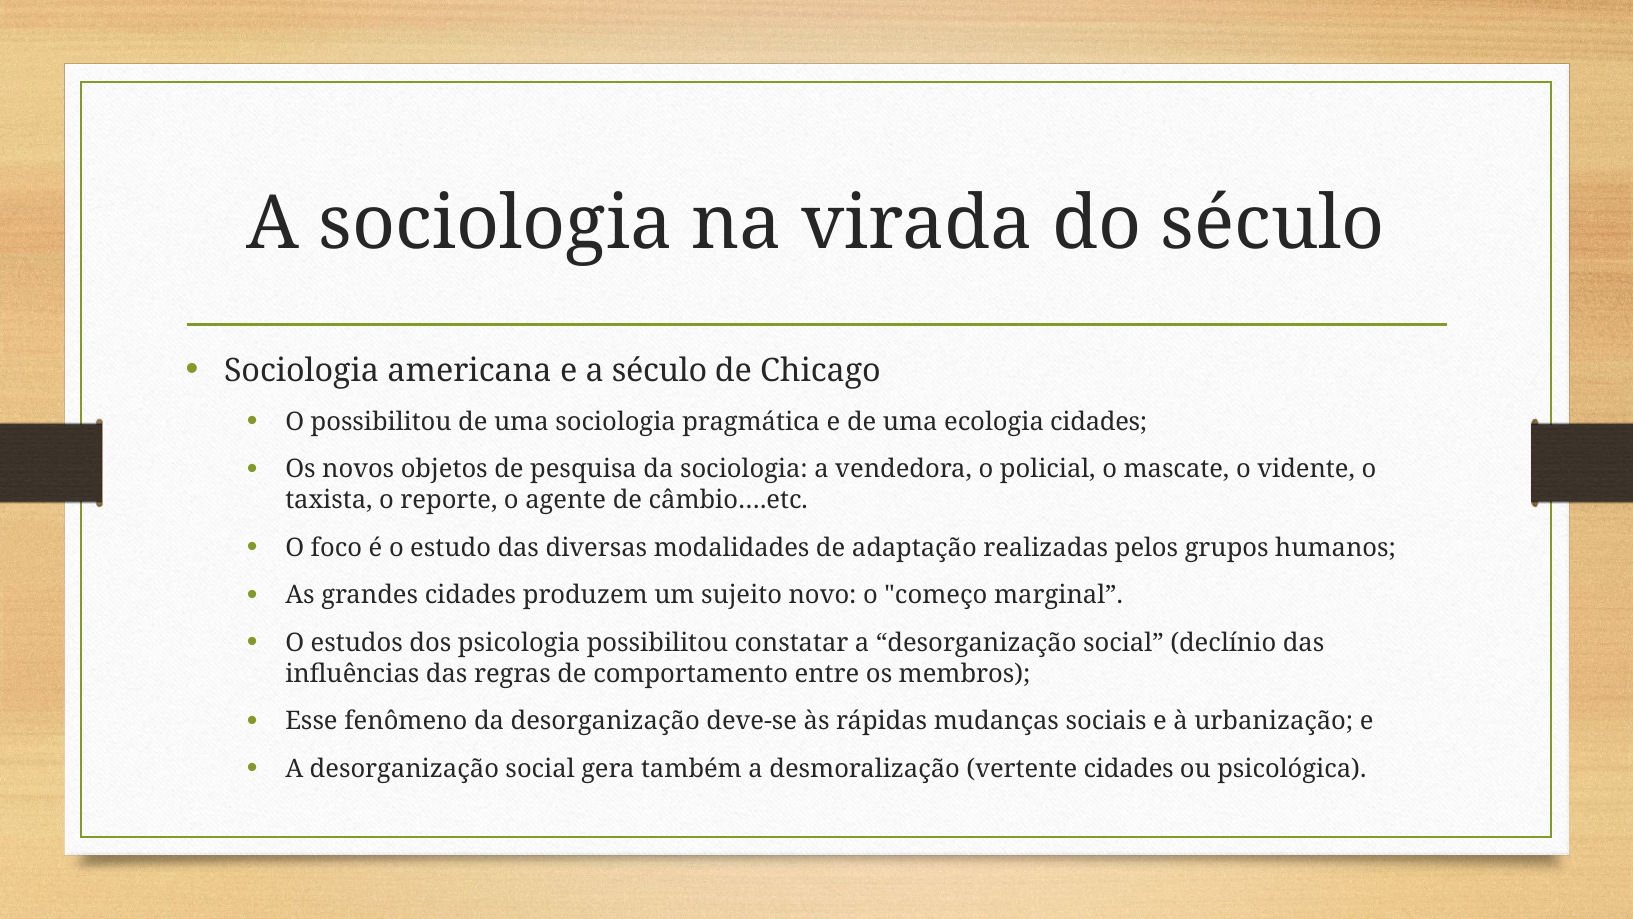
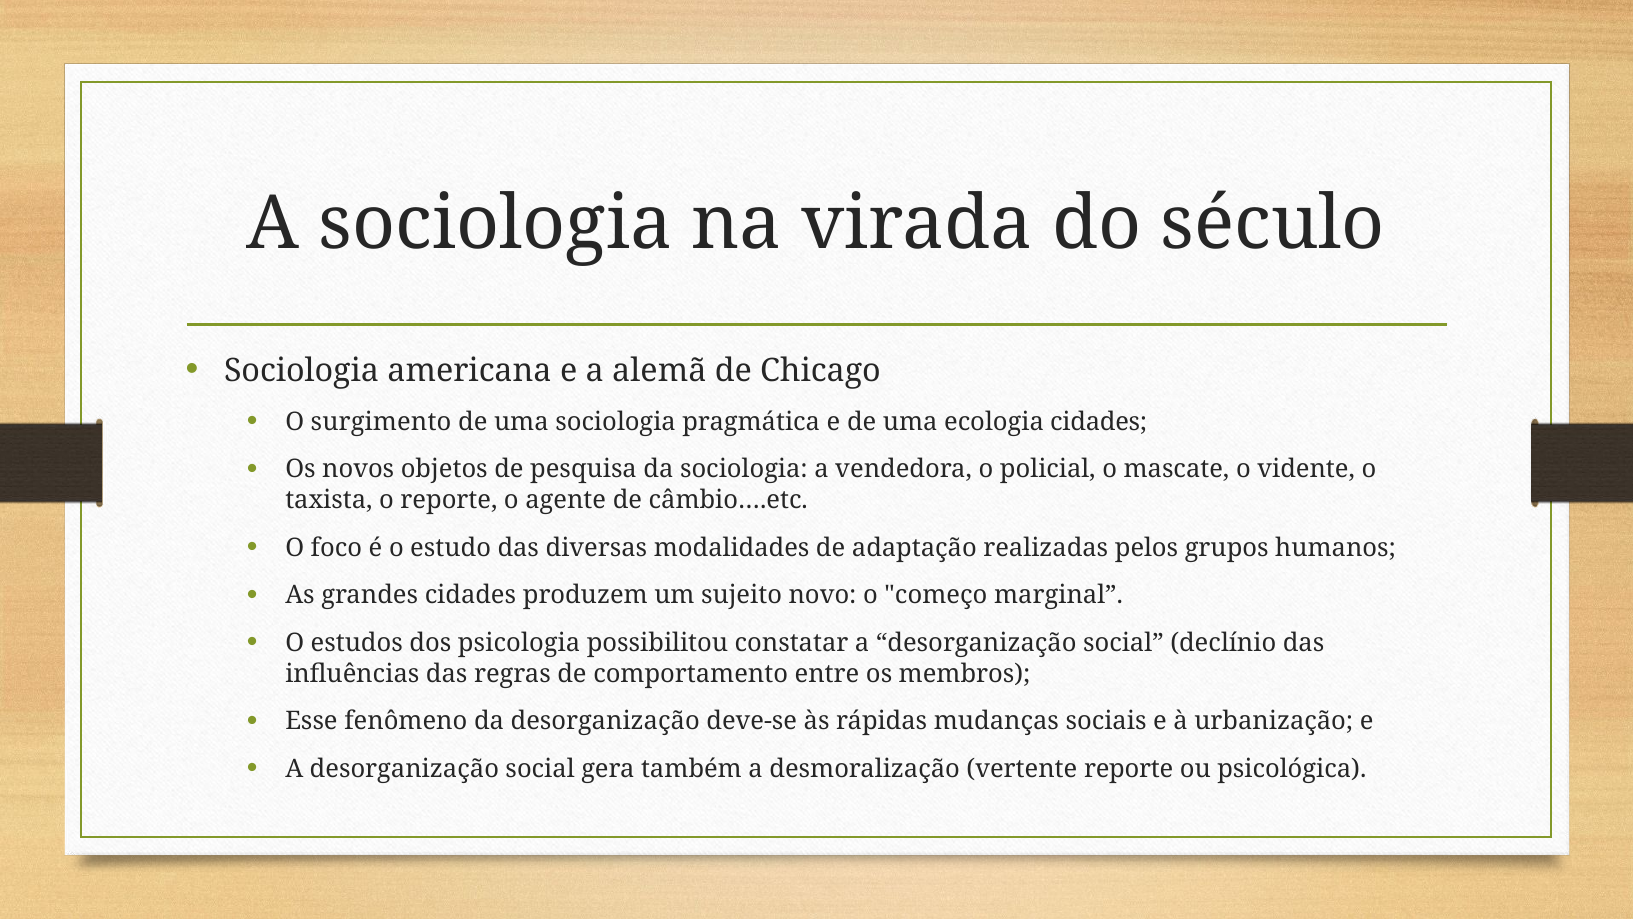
a século: século -> alemã
O possibilitou: possibilitou -> surgimento
vertente cidades: cidades -> reporte
